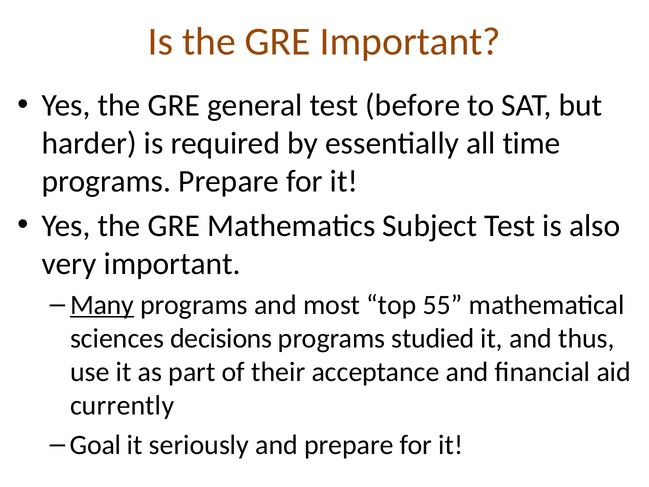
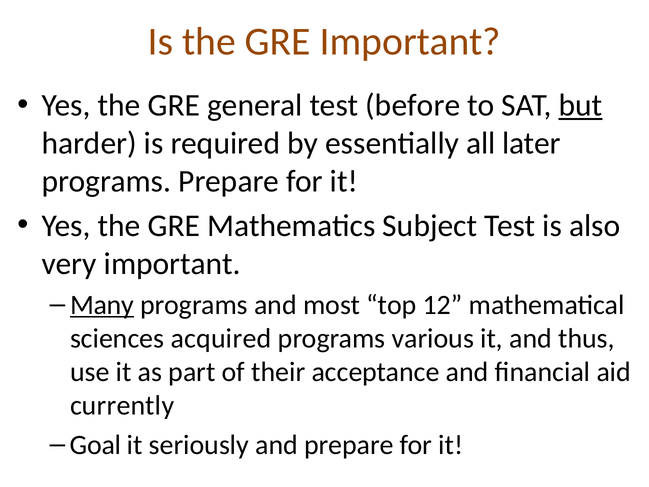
but underline: none -> present
time: time -> later
55: 55 -> 12
decisions: decisions -> acquired
studied: studied -> various
